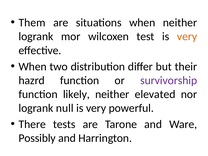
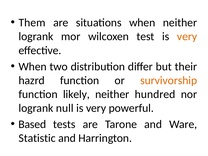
survivorship colour: purple -> orange
elevated: elevated -> hundred
There: There -> Based
Possibly: Possibly -> Statistic
